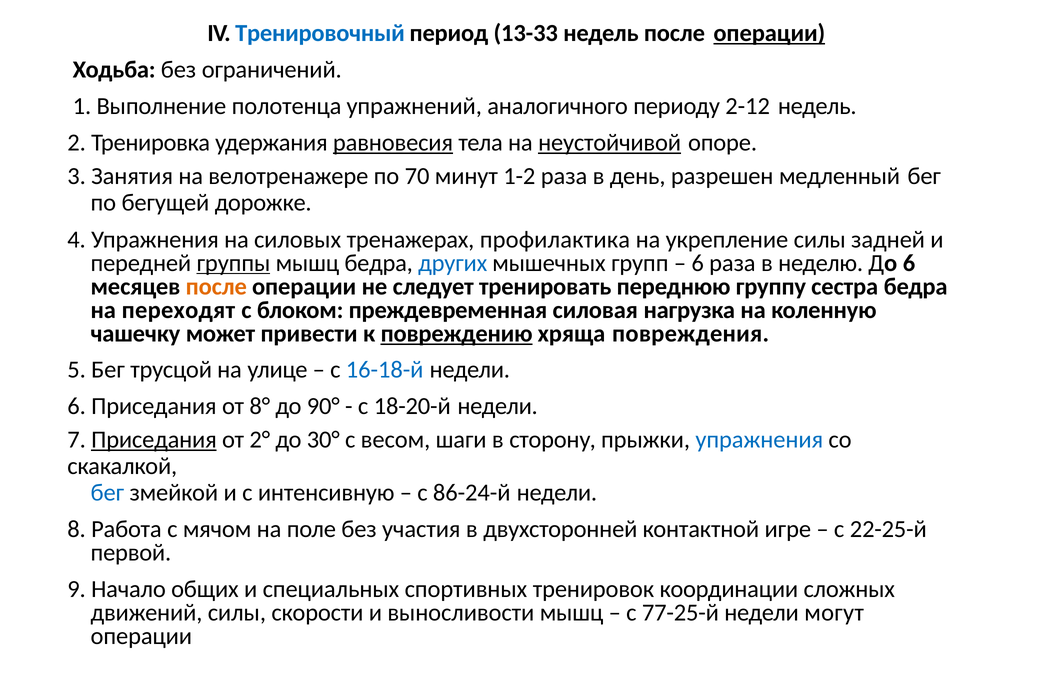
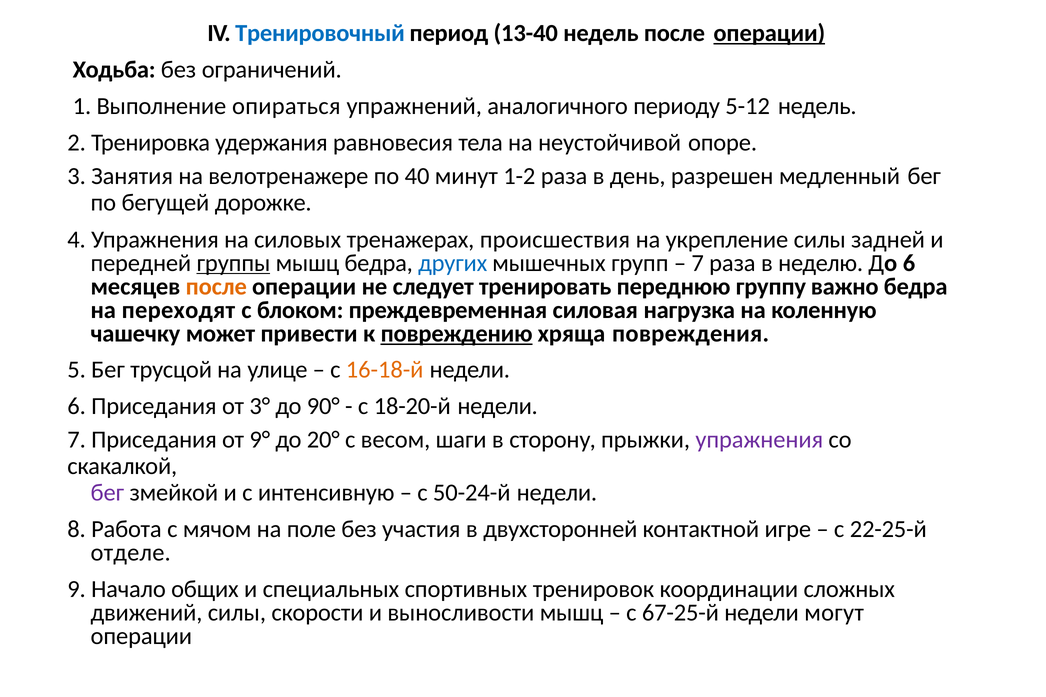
13-33: 13-33 -> 13-40
полотенца: полотенца -> опираться
2-12: 2-12 -> 5-12
равновесия underline: present -> none
неустойчивой underline: present -> none
70: 70 -> 40
профилактика: профилактика -> происшествия
6 at (698, 263): 6 -> 7
сестра: сестра -> важно
16-18-й colour: blue -> orange
8°: 8° -> 3°
Приседания at (154, 440) underline: present -> none
2°: 2° -> 9°
30°: 30° -> 20°
упражнения at (759, 440) colour: blue -> purple
бег at (107, 493) colour: blue -> purple
86-24-й: 86-24-й -> 50-24-й
первой: первой -> отделе
77-25-й: 77-25-й -> 67-25-й
